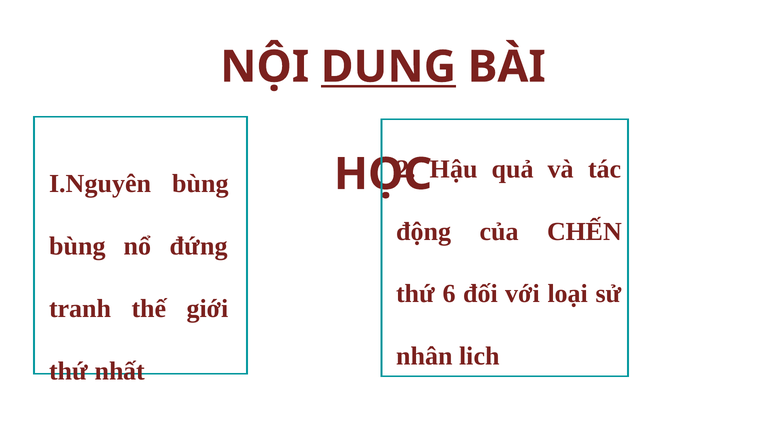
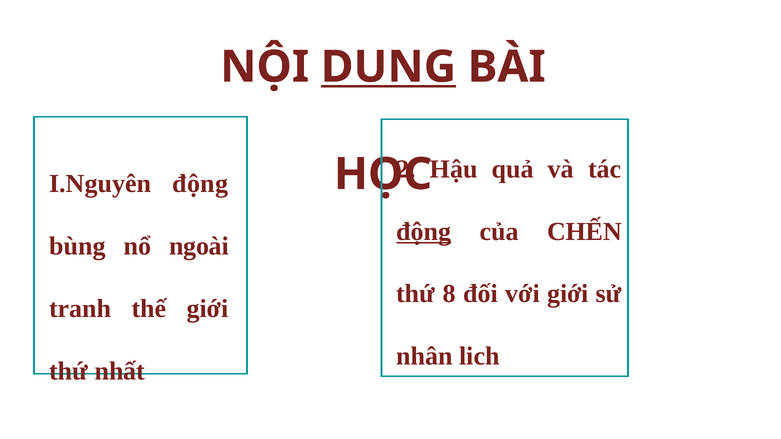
I.Nguyên bùng: bùng -> động
động at (424, 232) underline: none -> present
đứng: đứng -> ngoài
6: 6 -> 8
với loại: loại -> giới
